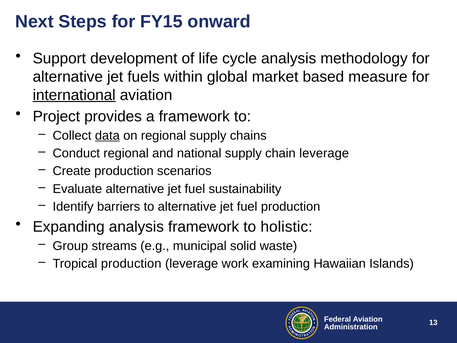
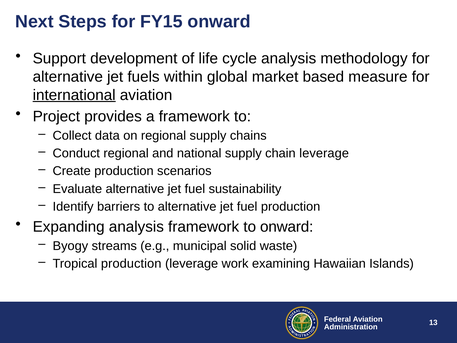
data underline: present -> none
to holistic: holistic -> onward
Group: Group -> Byogy
